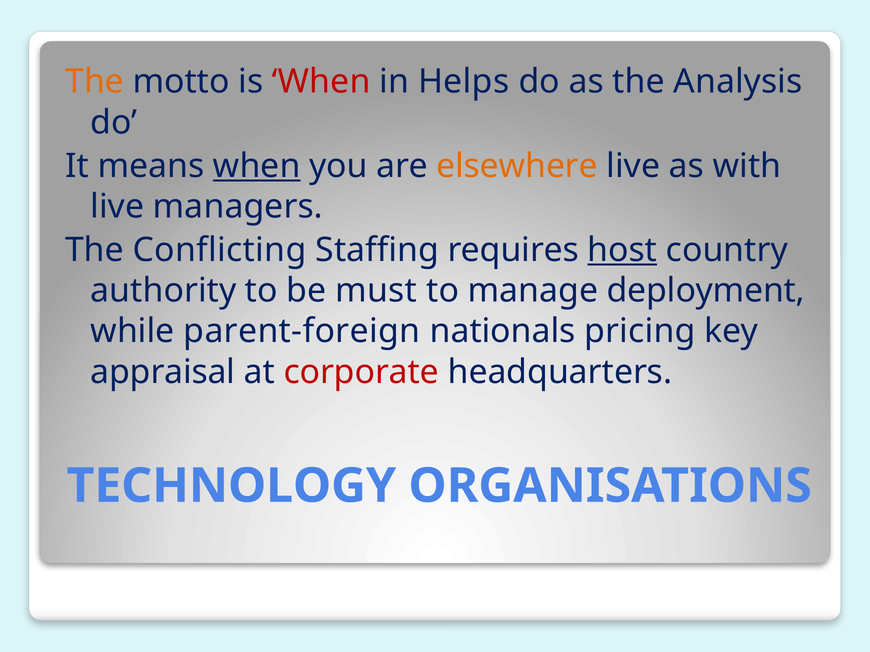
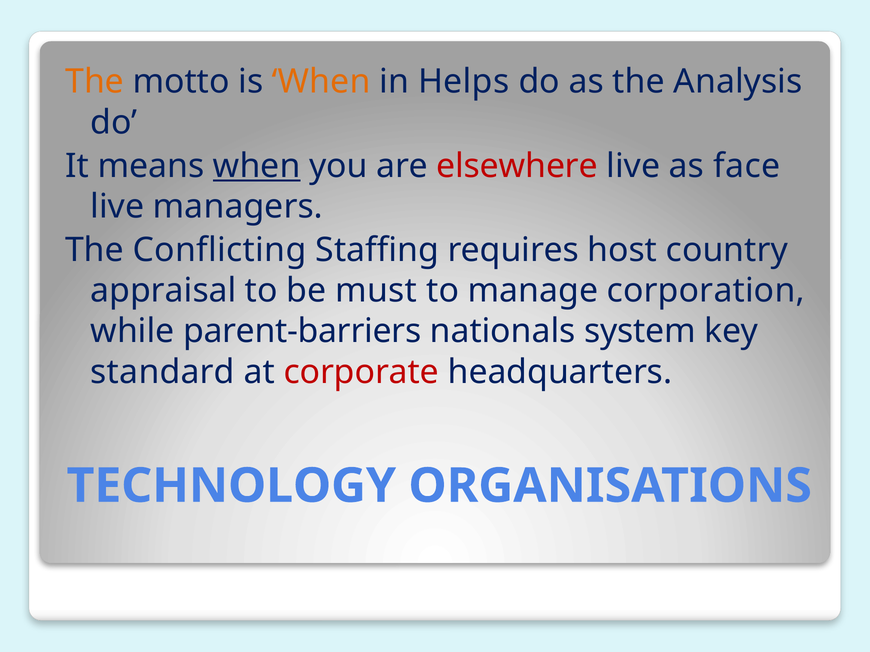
When at (321, 82) colour: red -> orange
elsewhere colour: orange -> red
with: with -> face
host underline: present -> none
authority: authority -> appraisal
deployment: deployment -> corporation
parent-foreign: parent-foreign -> parent-barriers
pricing: pricing -> system
appraisal: appraisal -> standard
